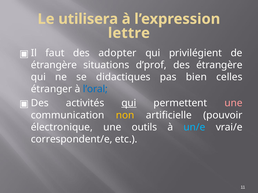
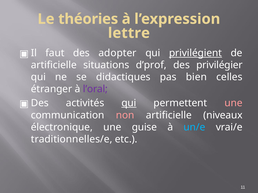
utilisera: utilisera -> théories
privilégient underline: none -> present
étrangère at (54, 65): étrangère -> artificielle
des étrangère: étrangère -> privilégier
l’oral colour: blue -> purple
non colour: yellow -> pink
pouvoir: pouvoir -> niveaux
outils: outils -> guise
correspondent/e: correspondent/e -> traditionnelles/e
